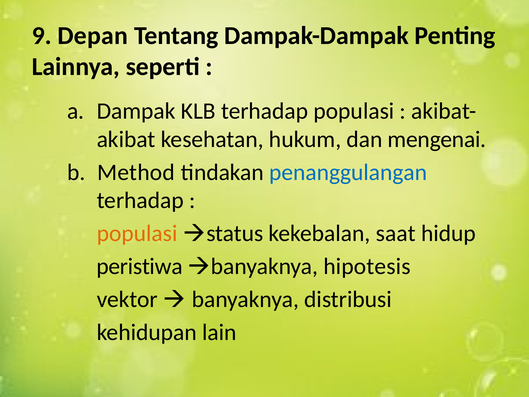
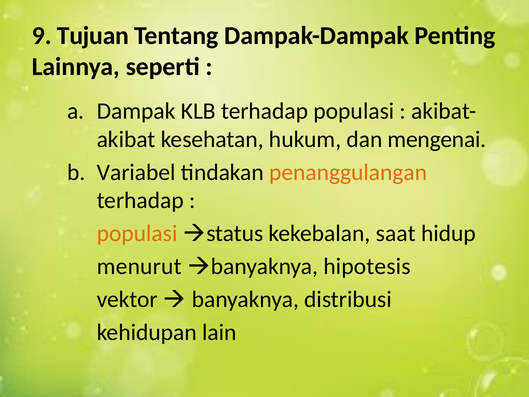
Depan: Depan -> Tujuan
Method: Method -> Variabel
penanggulangan colour: blue -> orange
peristiwa: peristiwa -> menurut
